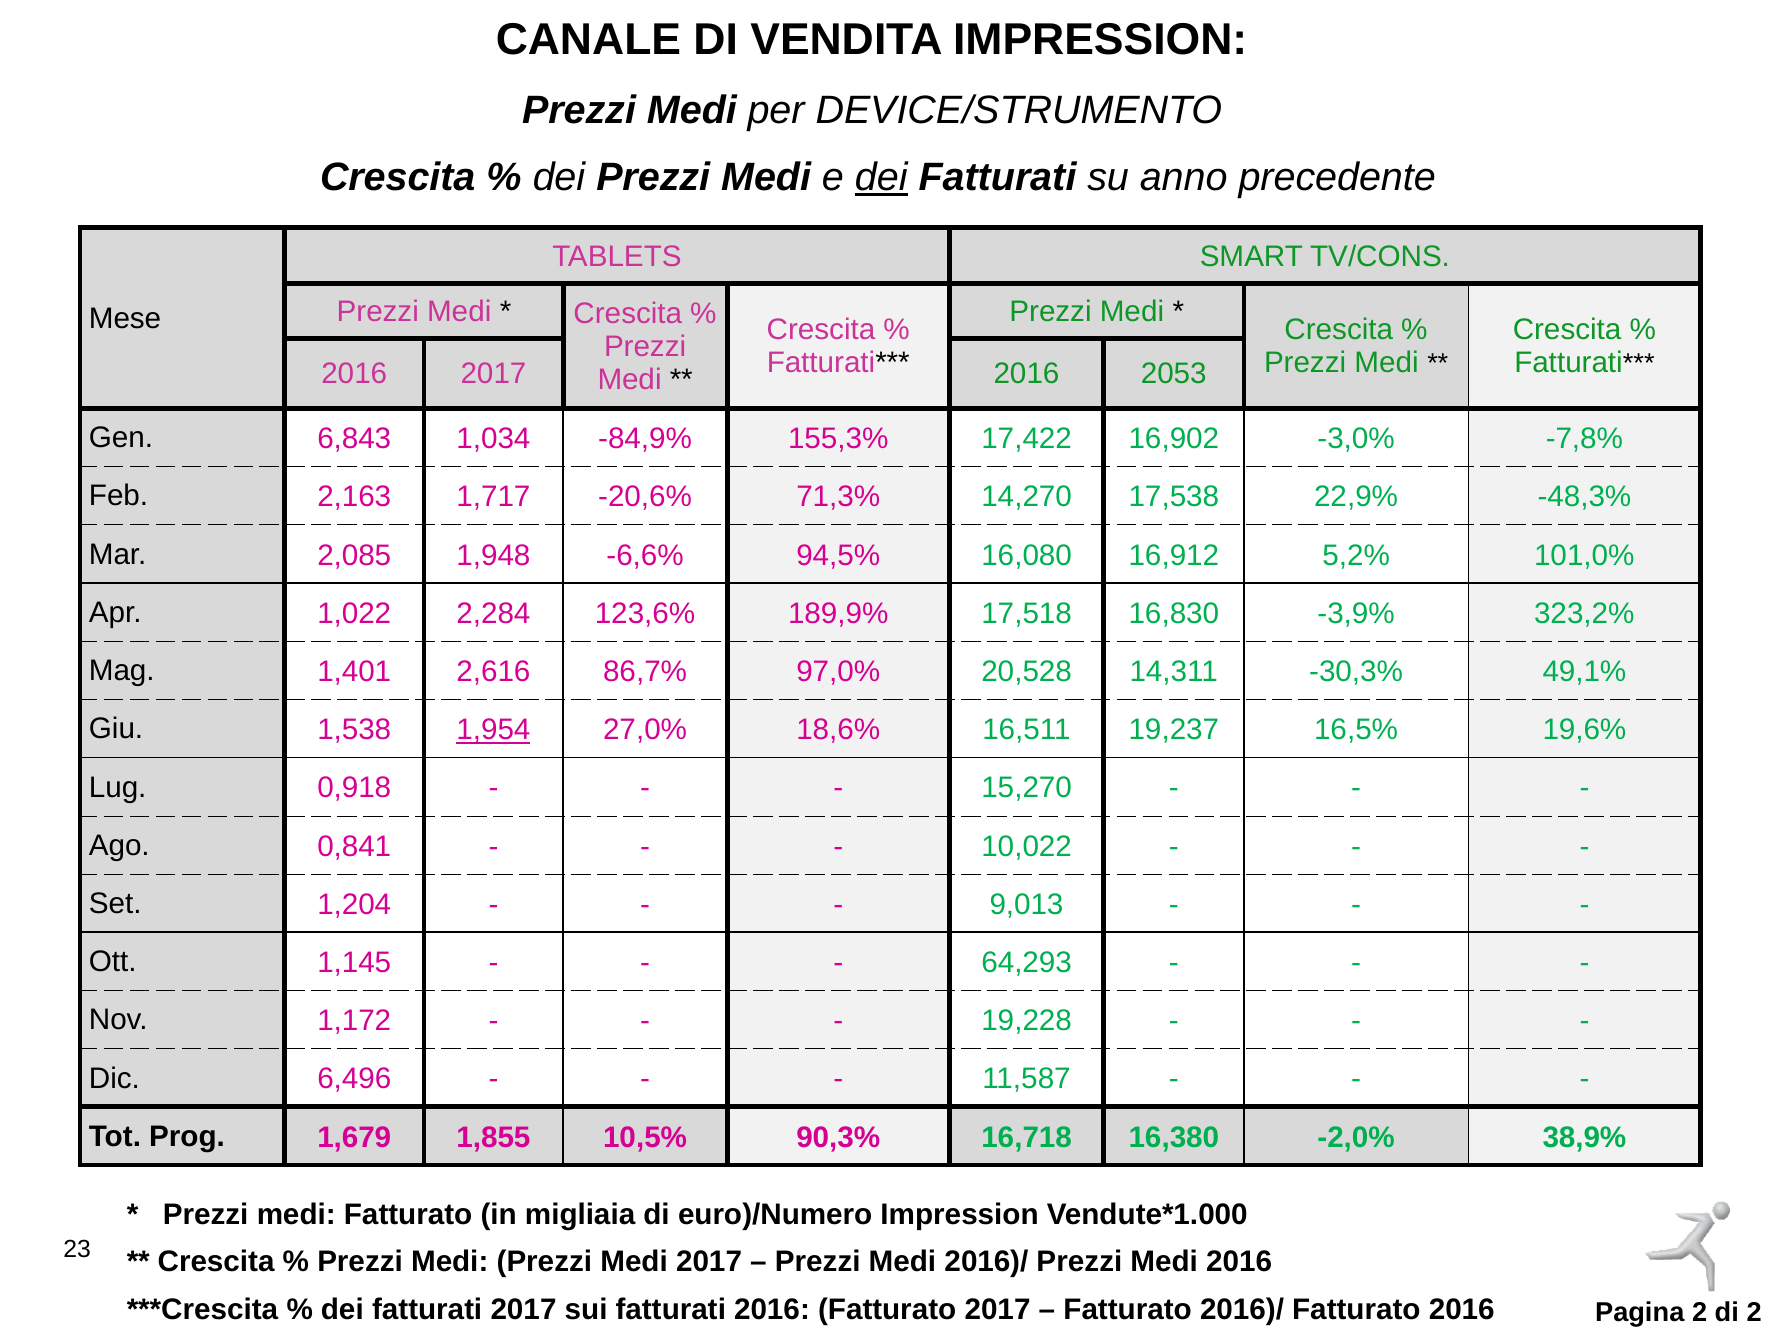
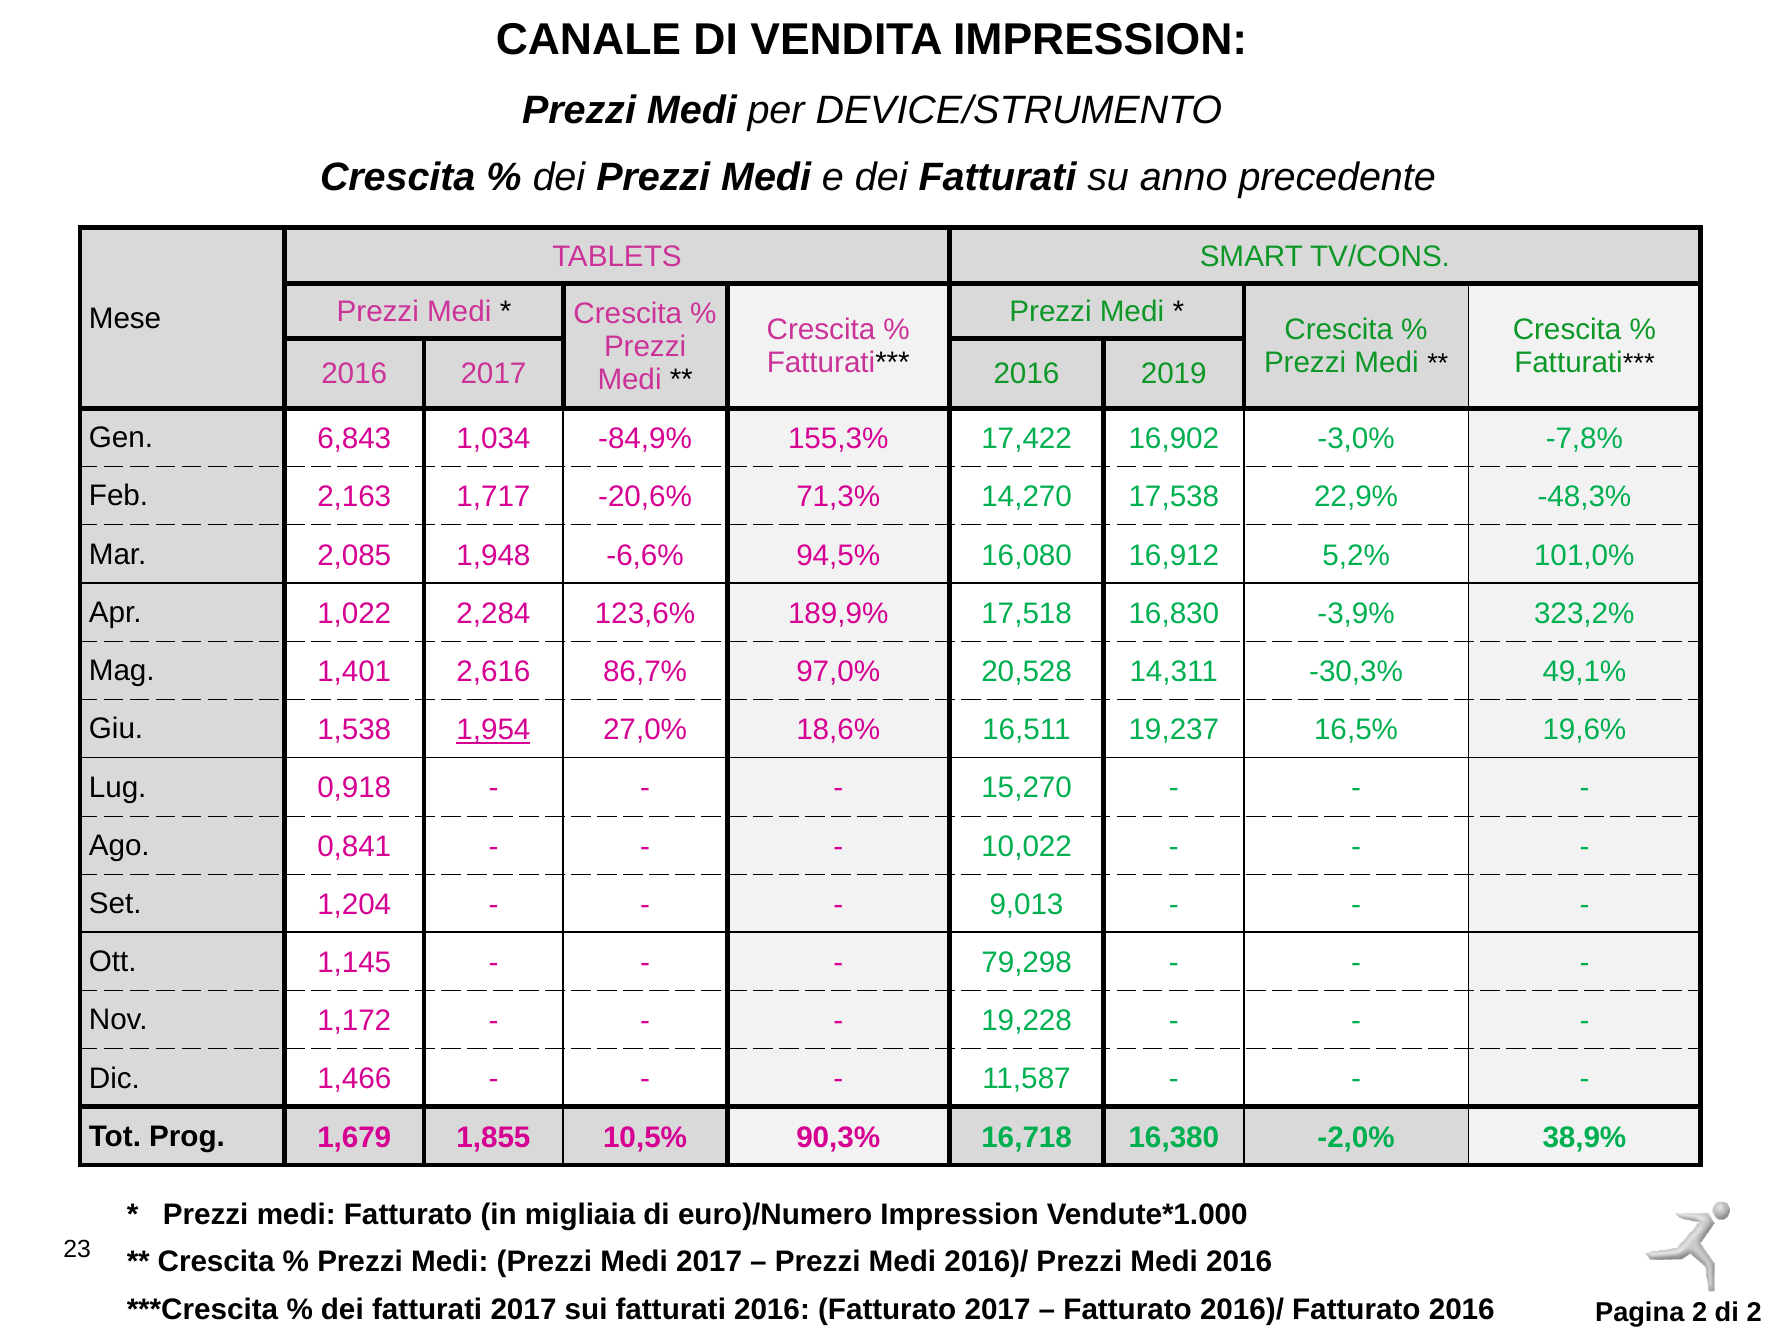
dei at (881, 177) underline: present -> none
2053: 2053 -> 2019
64,293: 64,293 -> 79,298
6,496: 6,496 -> 1,466
